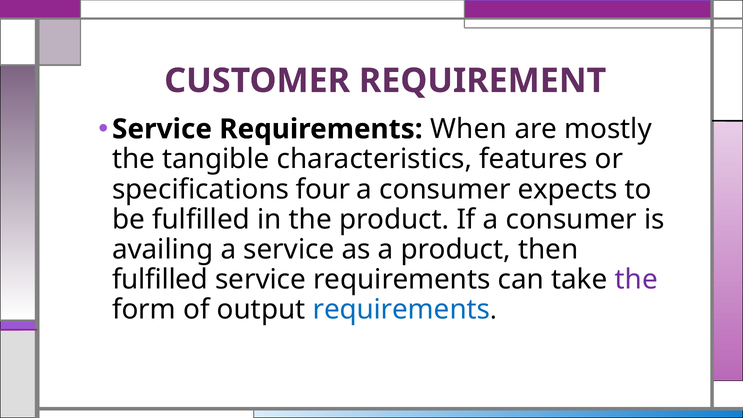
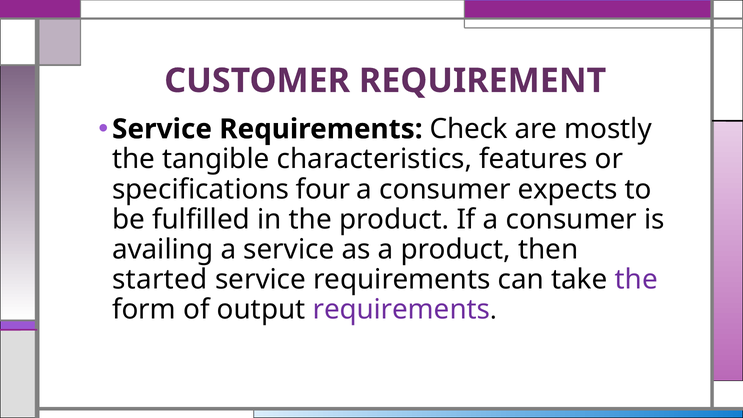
When: When -> Check
fulfilled at (160, 280): fulfilled -> started
requirements at (401, 310) colour: blue -> purple
